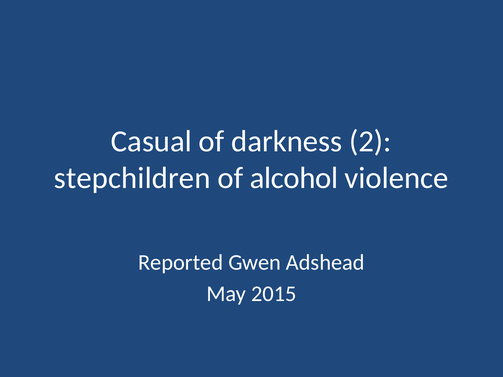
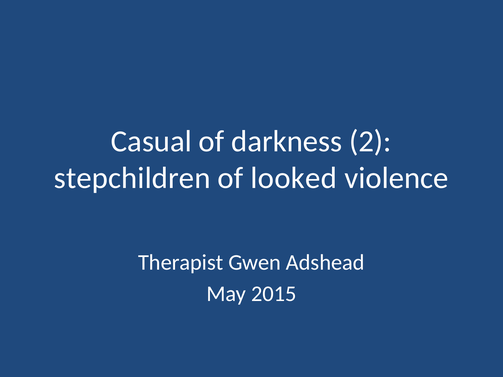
alcohol: alcohol -> looked
Reported: Reported -> Therapist
